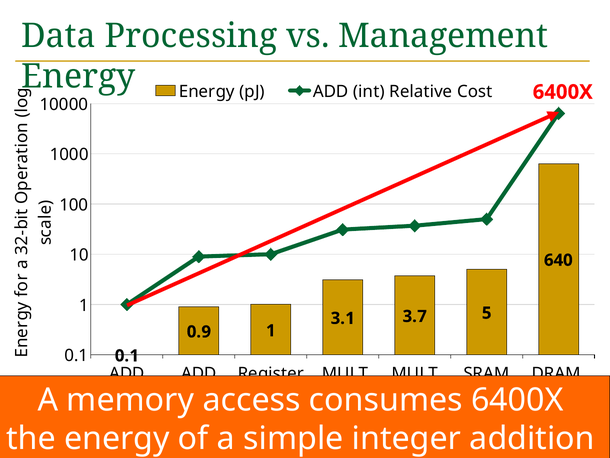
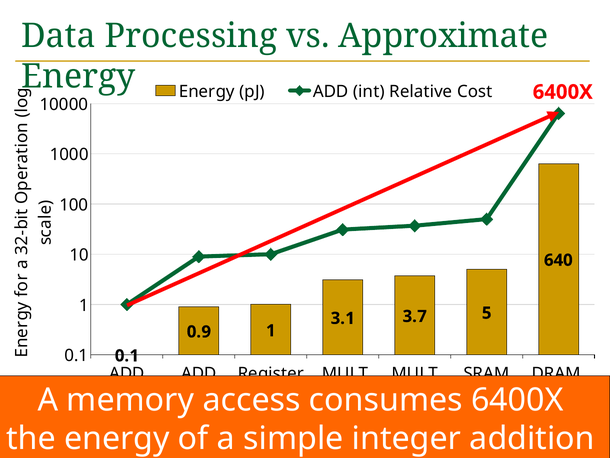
Management: Management -> Approximate
